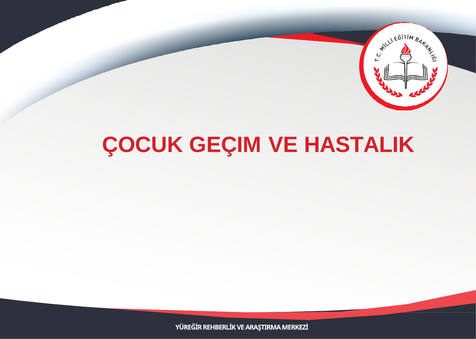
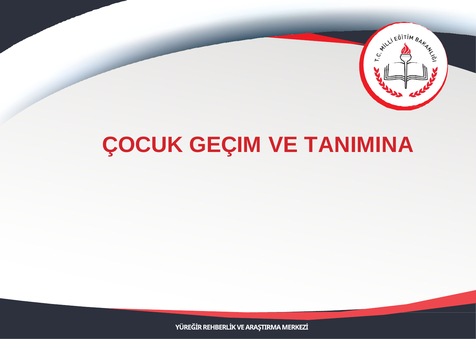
HASTALIK: HASTALIK -> TANIMINA
